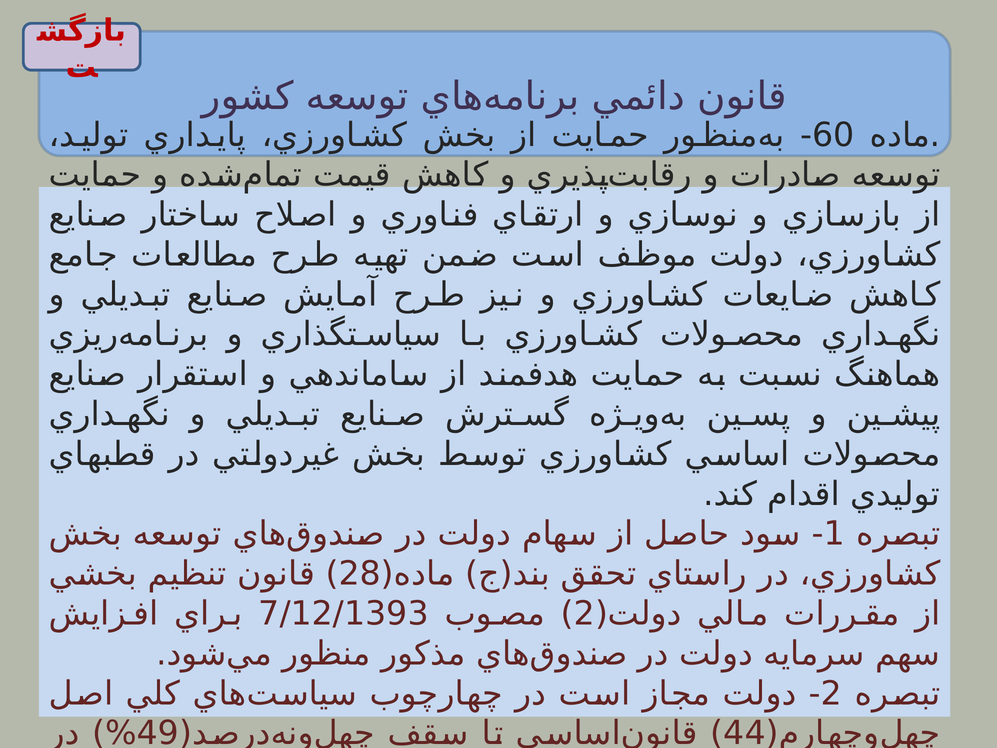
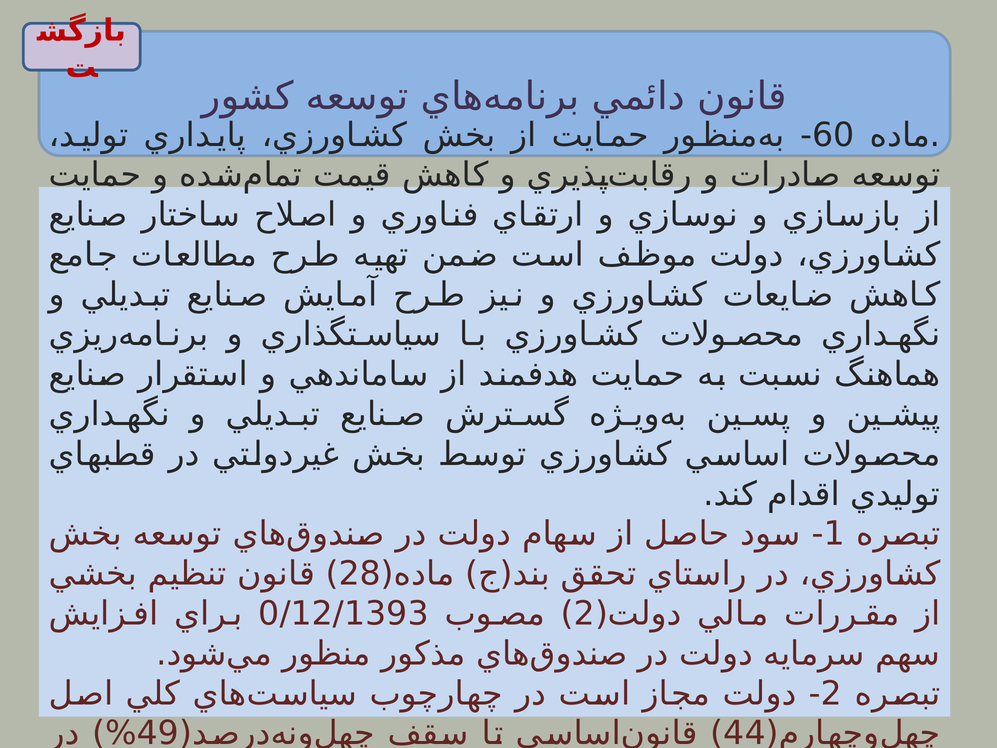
7/12/1393: 7/12/1393 -> 0/12/1393
